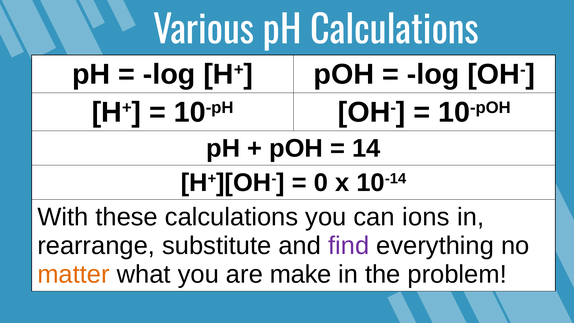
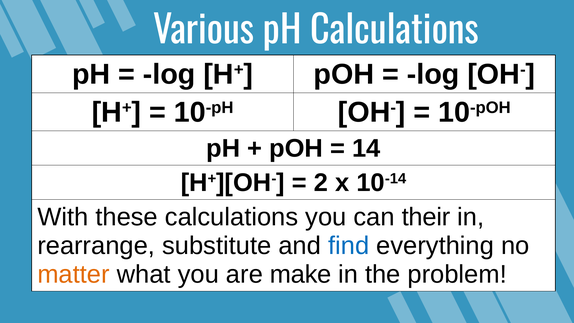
0: 0 -> 2
ions: ions -> their
find colour: purple -> blue
